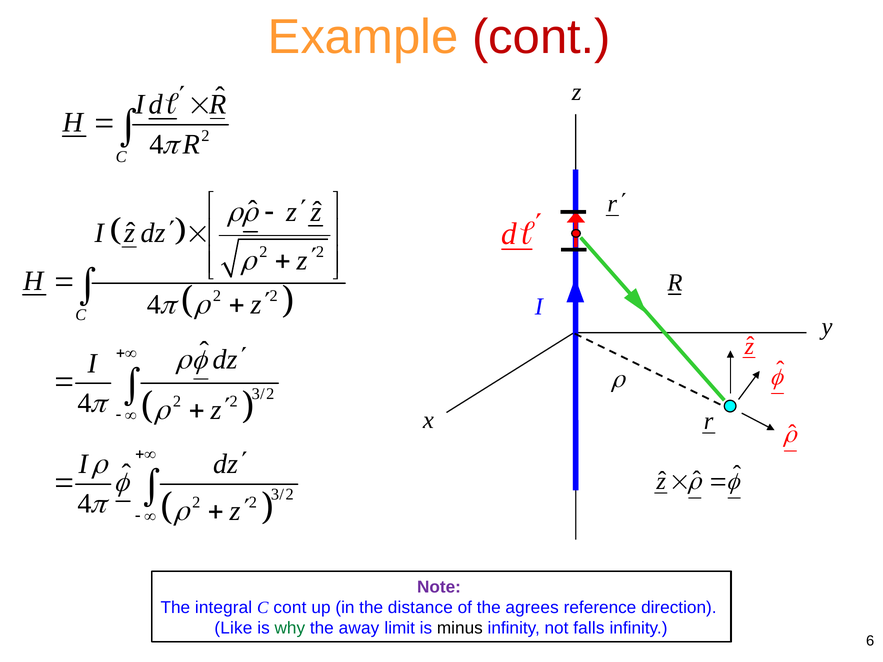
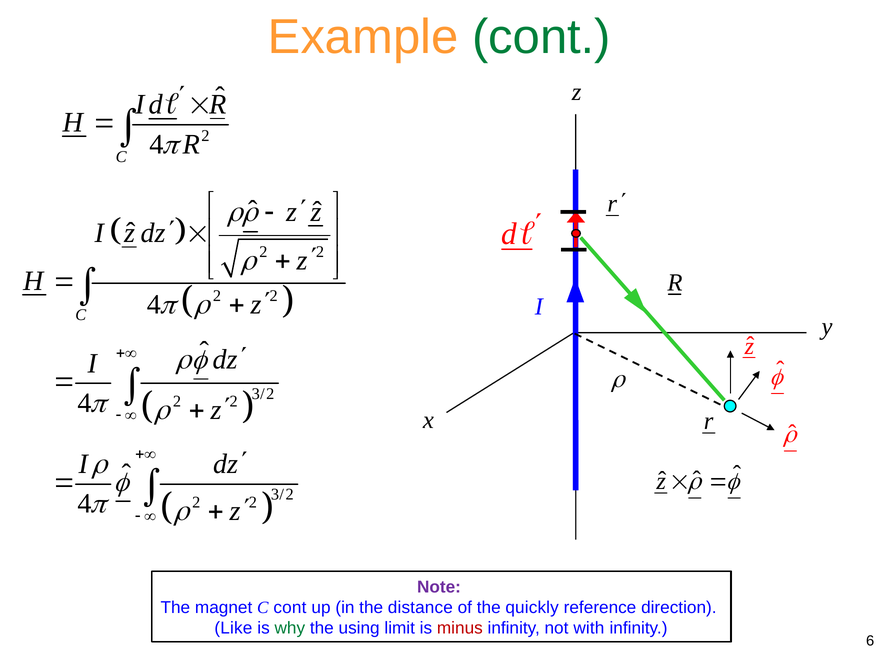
cont at (541, 37) colour: red -> green
integral: integral -> magnet
agrees: agrees -> quickly
away: away -> using
minus colour: black -> red
falls: falls -> with
